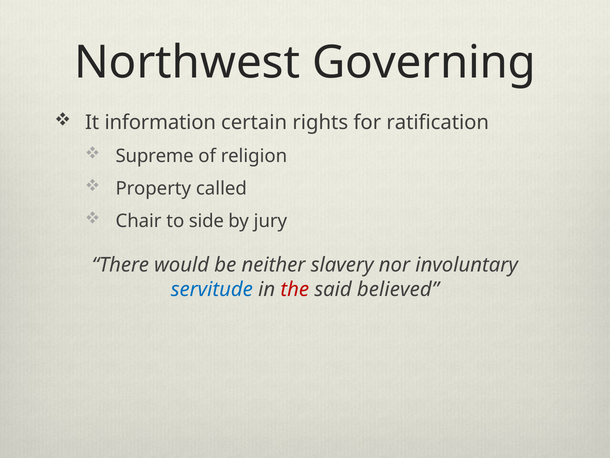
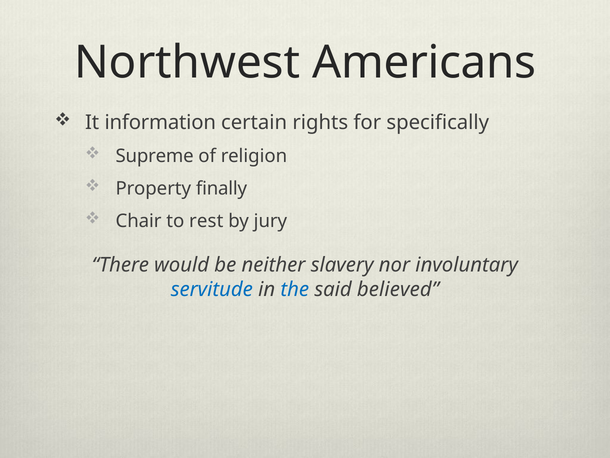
Governing: Governing -> Americans
ratification: ratification -> specifically
called: called -> finally
side: side -> rest
the colour: red -> blue
